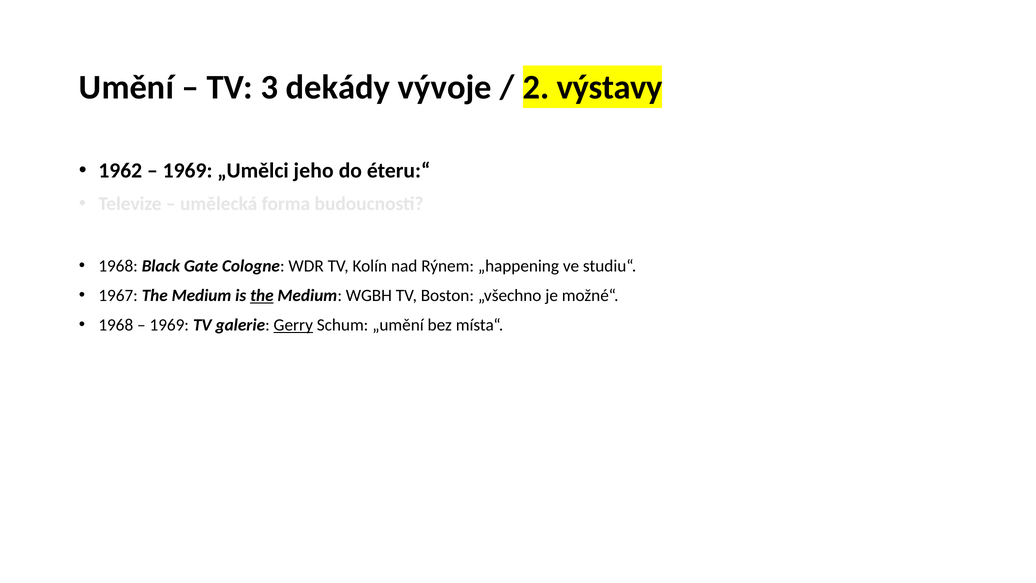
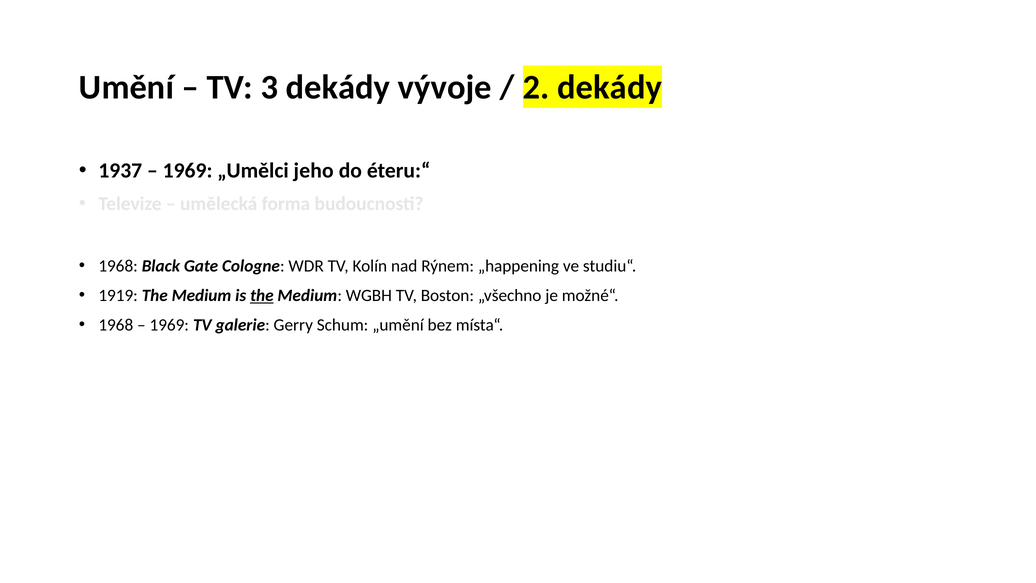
2 výstavy: výstavy -> dekády
1962: 1962 -> 1937
1967: 1967 -> 1919
Gerry underline: present -> none
